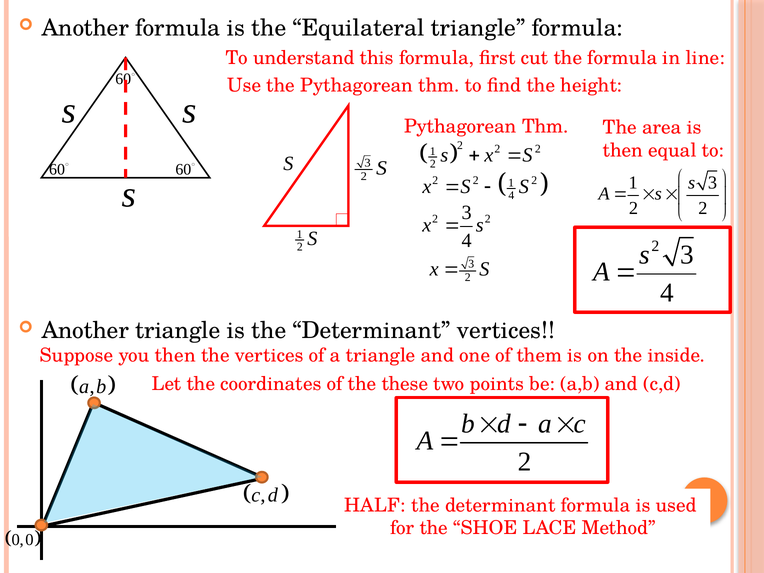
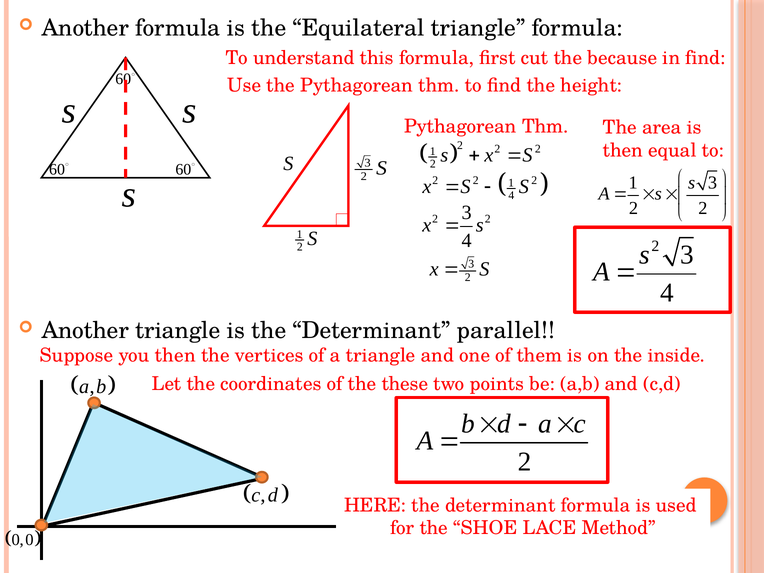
the formula: formula -> because
in line: line -> find
Determinant vertices: vertices -> parallel
HALF: HALF -> HERE
